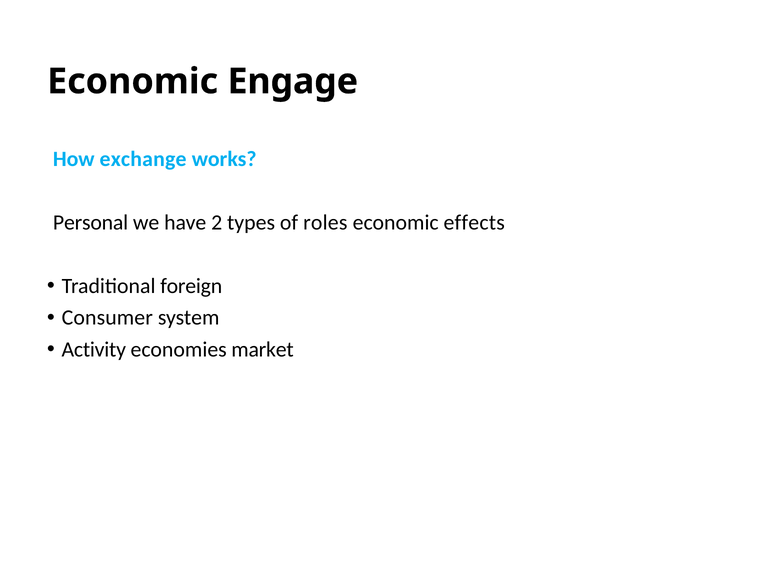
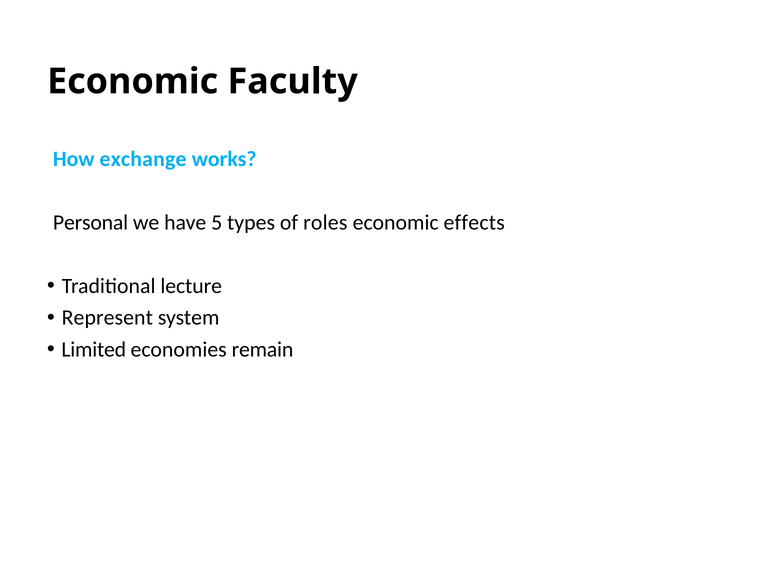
Engage: Engage -> Faculty
2: 2 -> 5
foreign: foreign -> lecture
Consumer: Consumer -> Represent
Activity: Activity -> Limited
market: market -> remain
